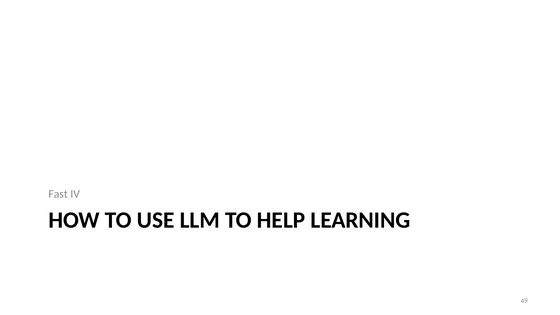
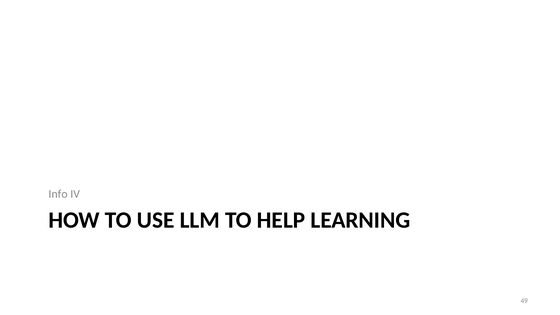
Fast: Fast -> Info
